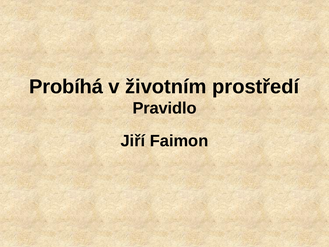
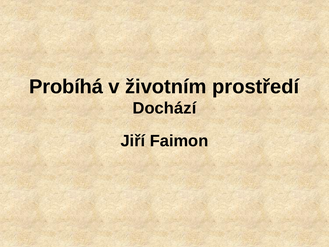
Pravidlo: Pravidlo -> Dochází
